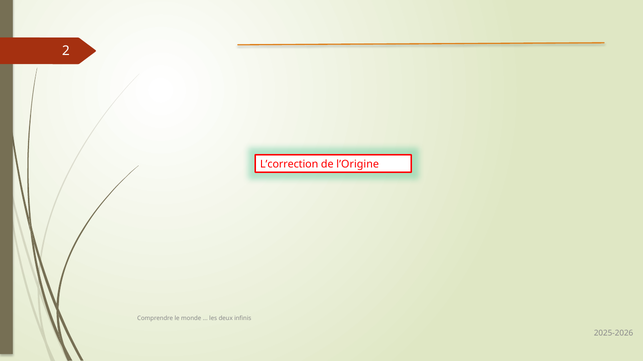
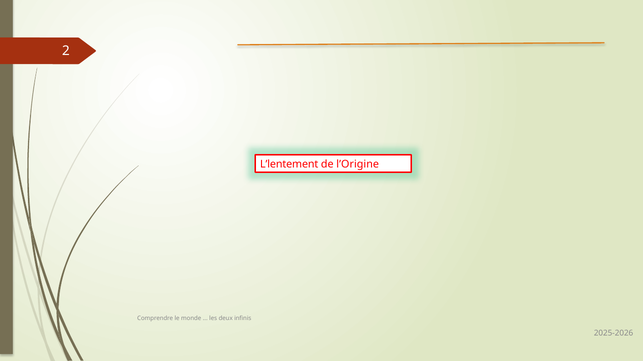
L’correction: L’correction -> L’lentement
